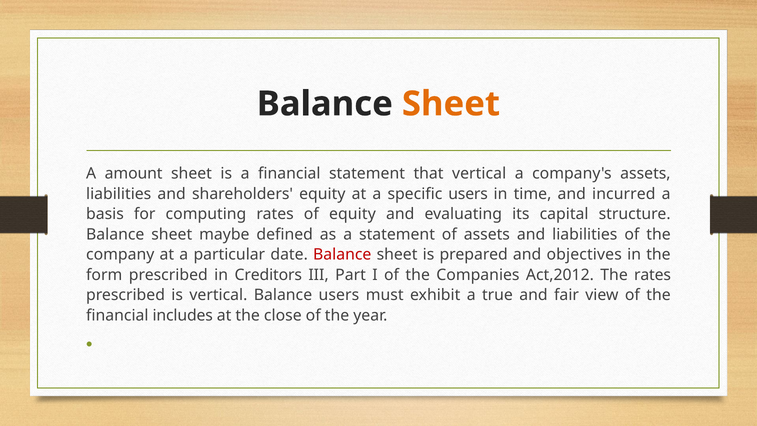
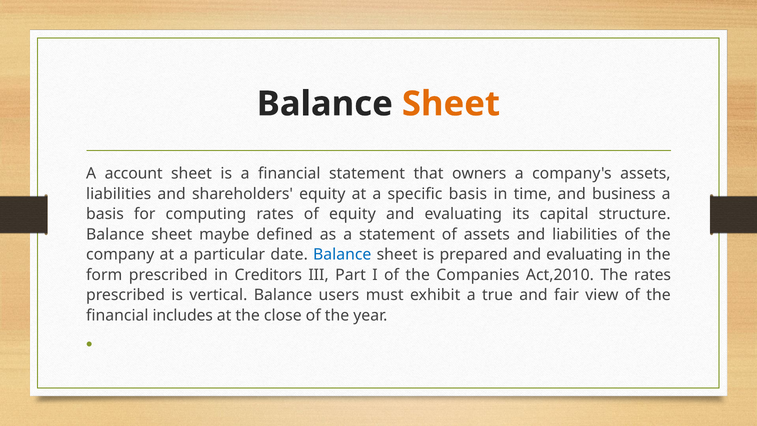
amount: amount -> account
that vertical: vertical -> owners
specific users: users -> basis
incurred: incurred -> business
Balance at (342, 255) colour: red -> blue
prepared and objectives: objectives -> evaluating
Act,2012: Act,2012 -> Act,2010
